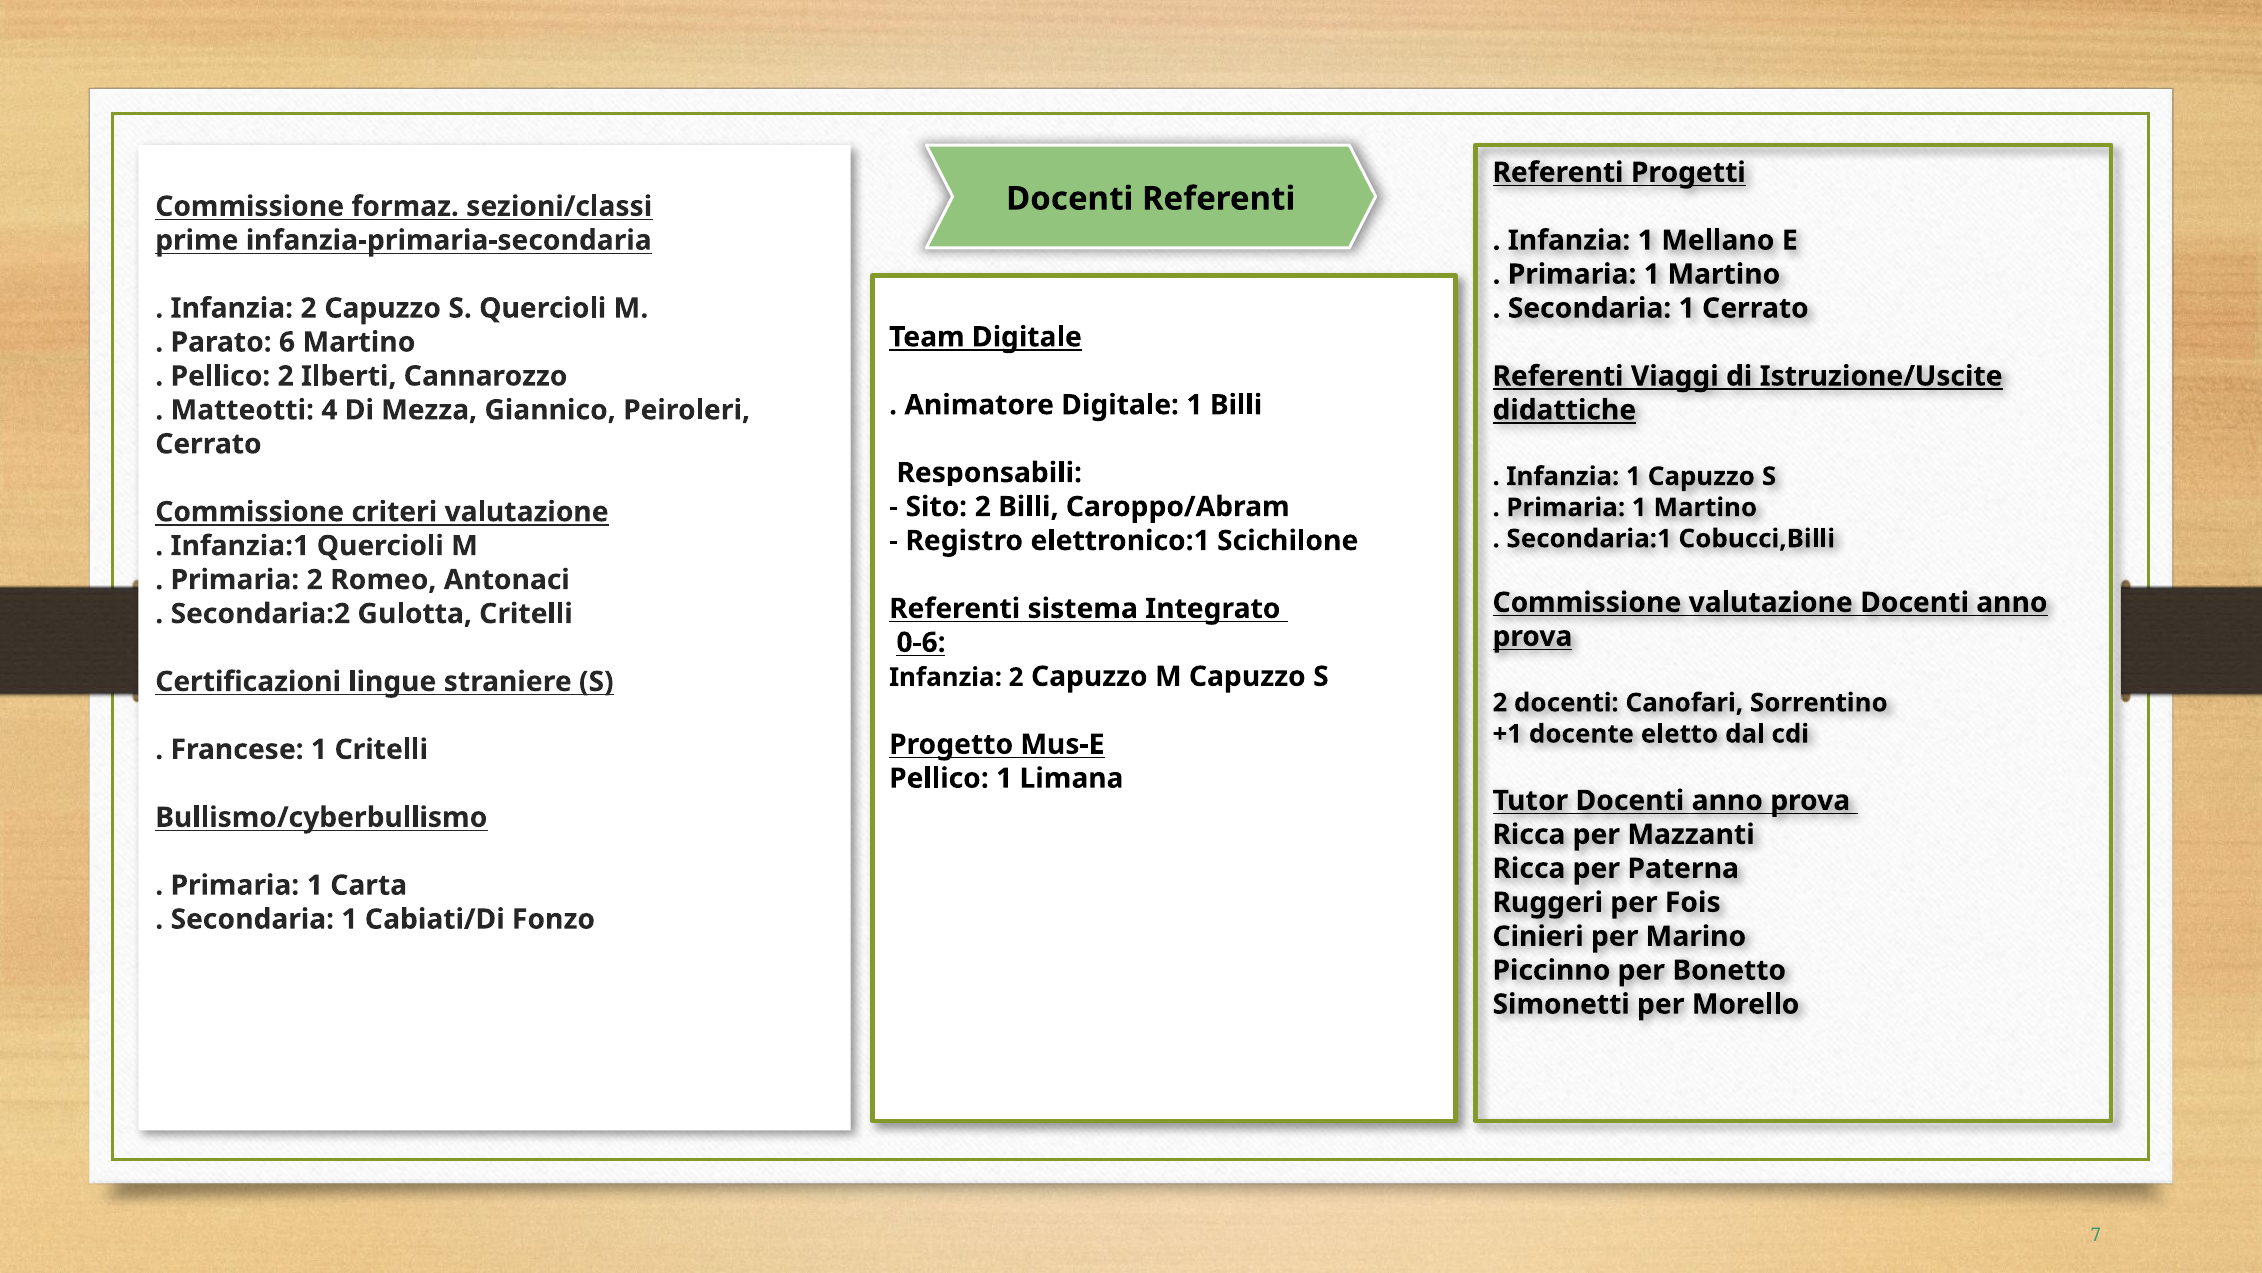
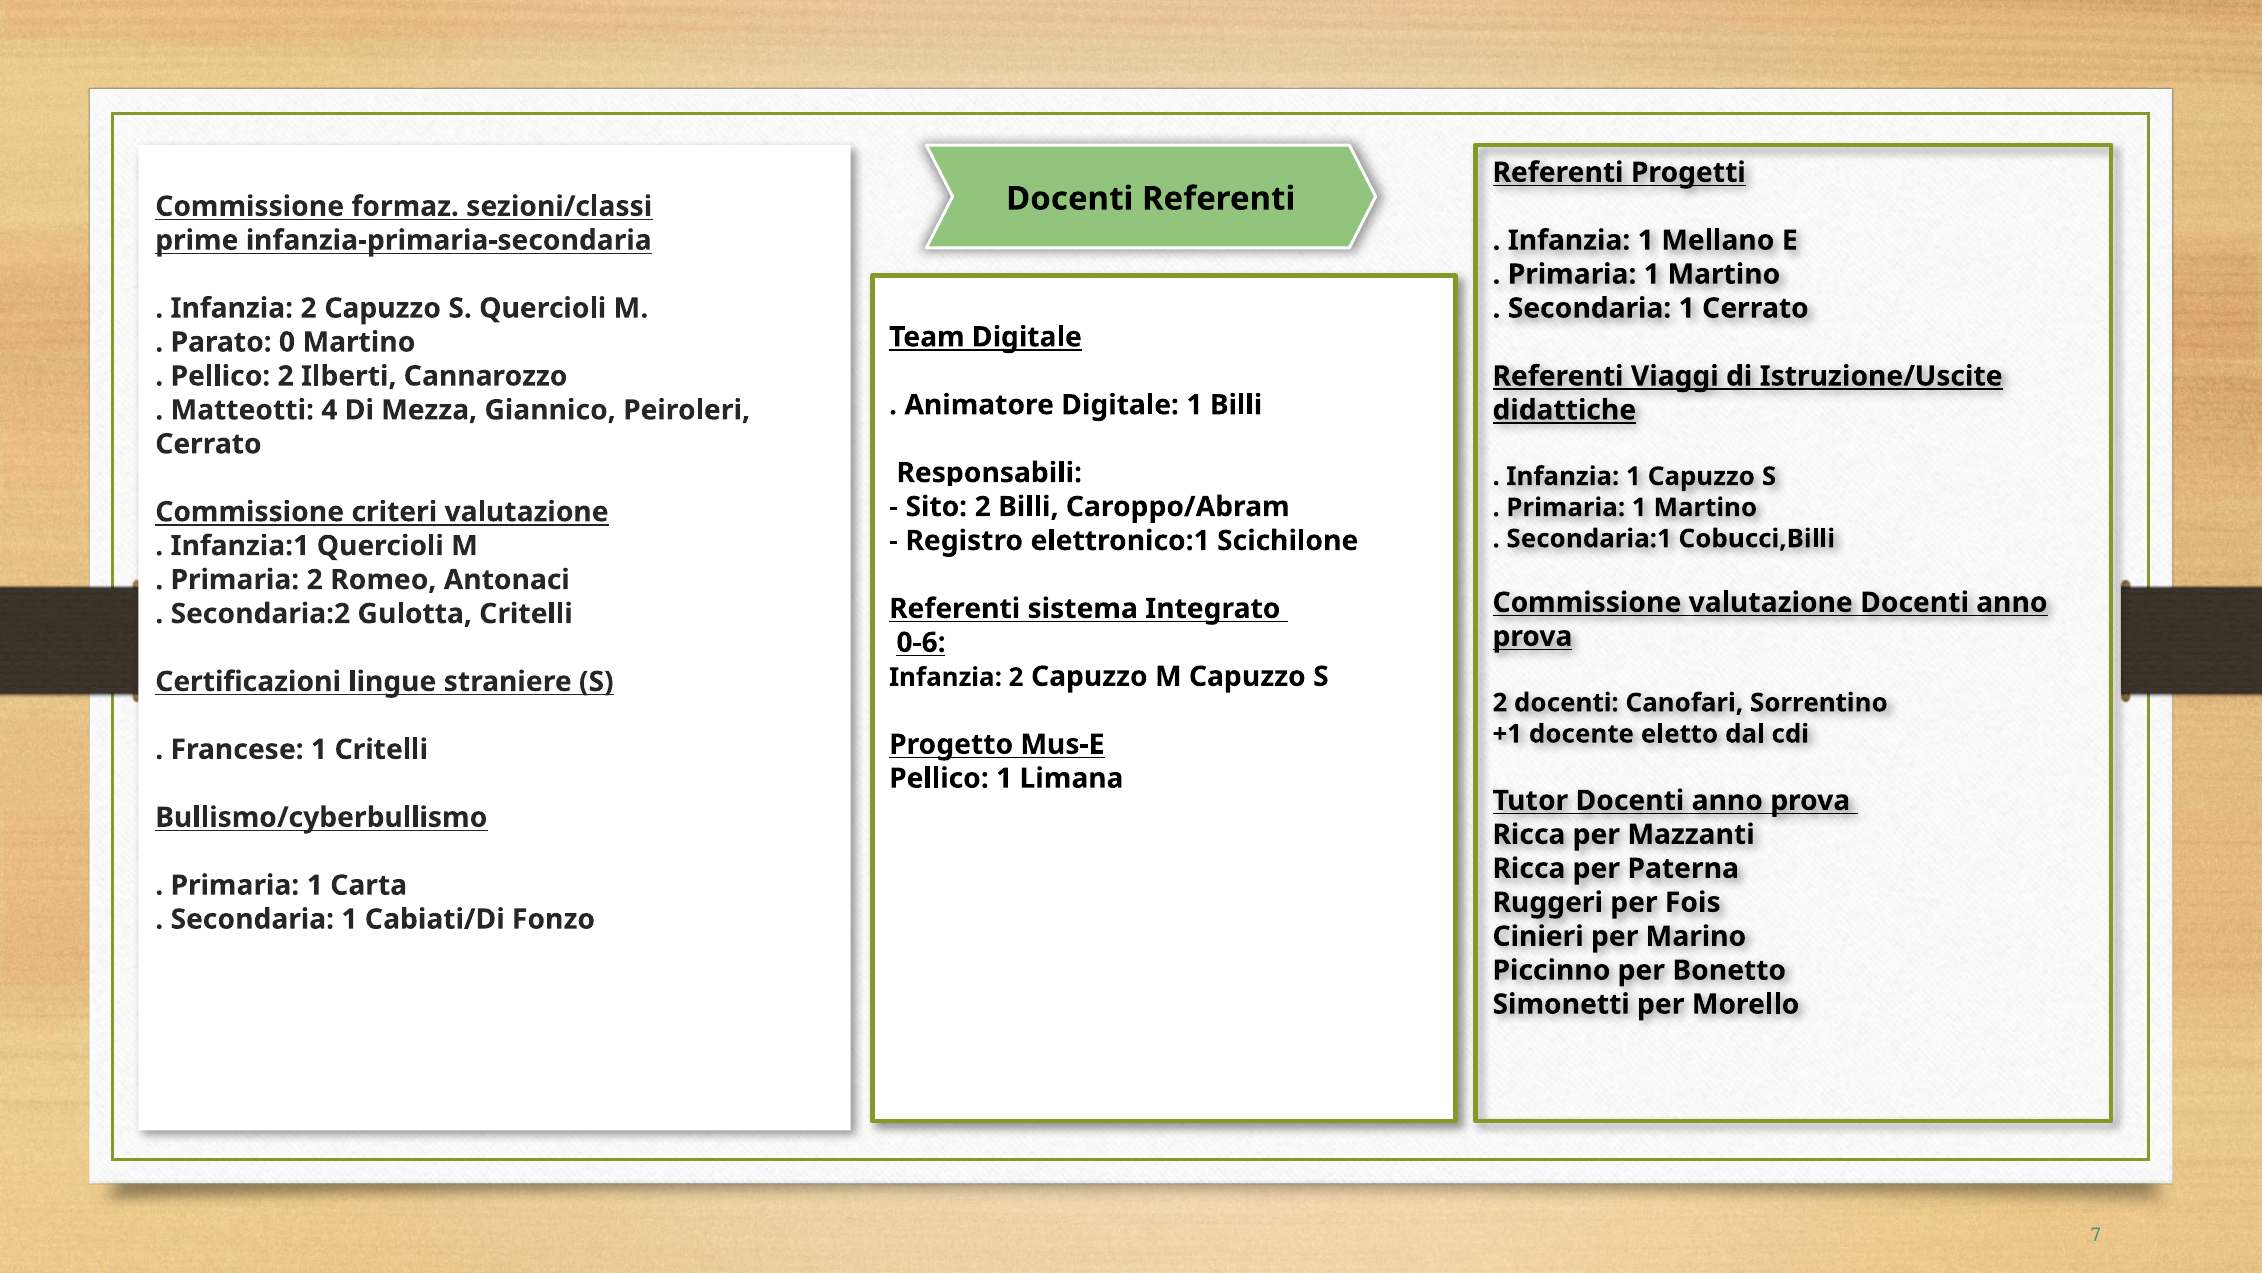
6: 6 -> 0
